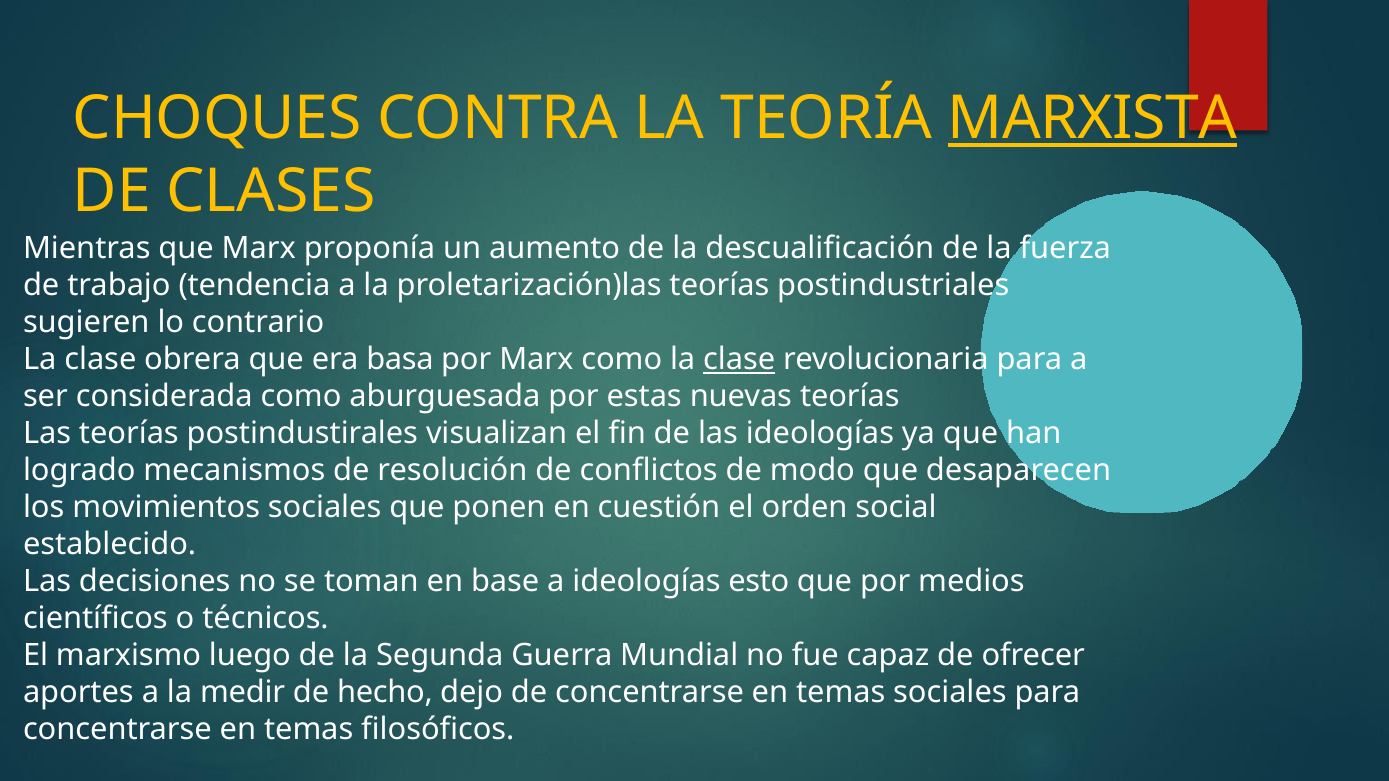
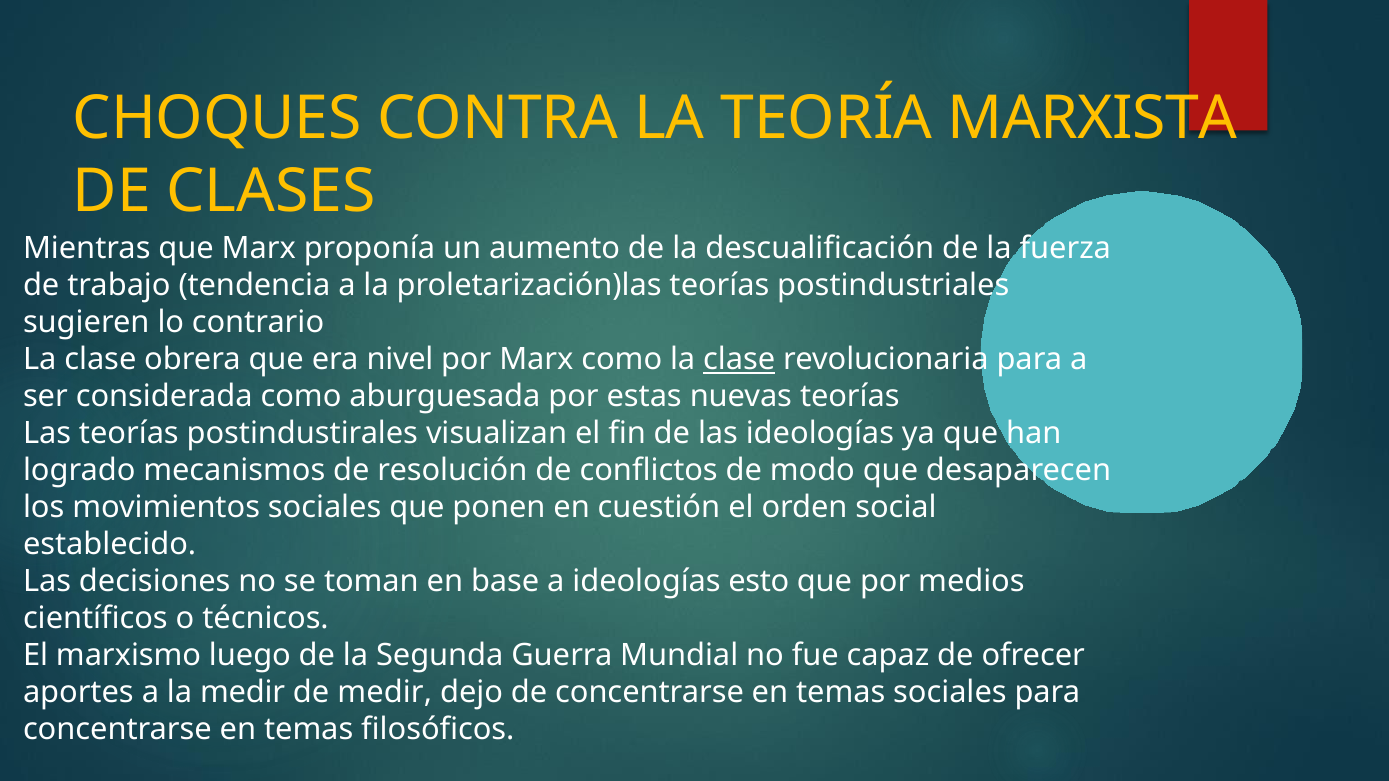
MARXISTA underline: present -> none
basa: basa -> nivel
de hecho: hecho -> medir
